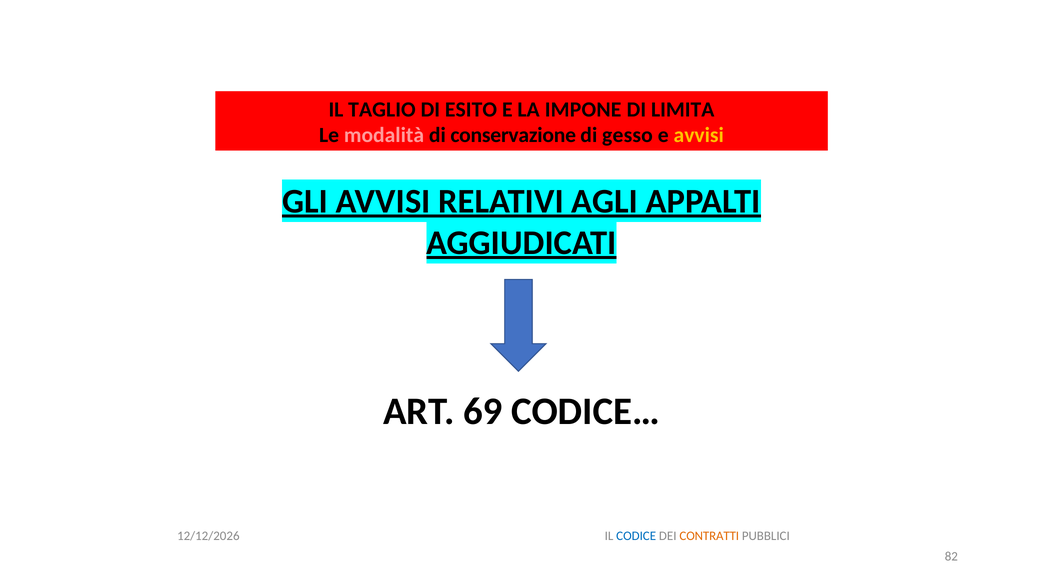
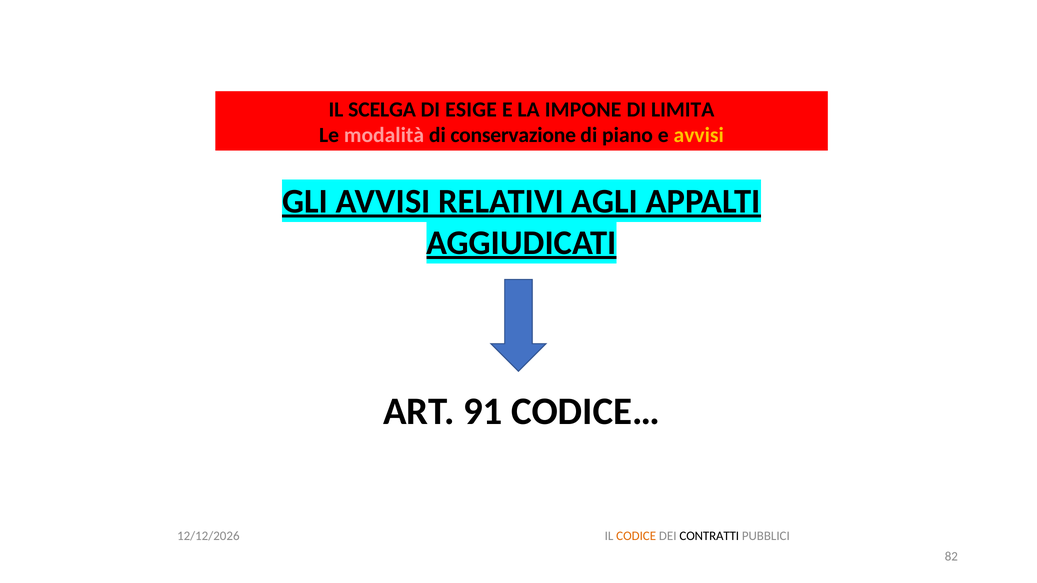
TAGLIO: TAGLIO -> SCELGA
ESITO: ESITO -> ESIGE
gesso: gesso -> piano
69: 69 -> 91
CODICE colour: blue -> orange
CONTRATTI colour: orange -> black
